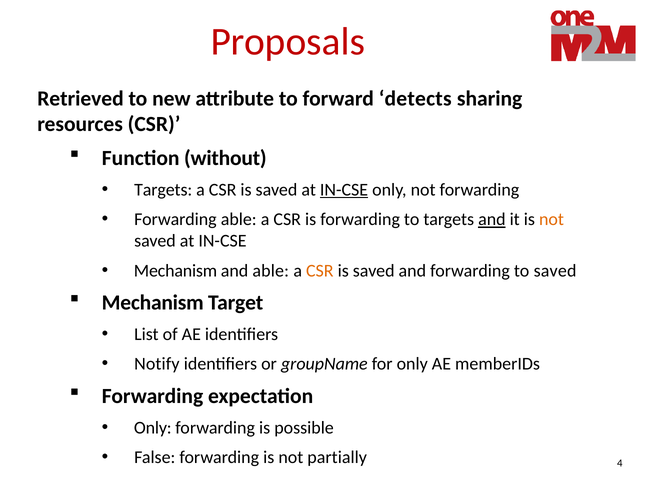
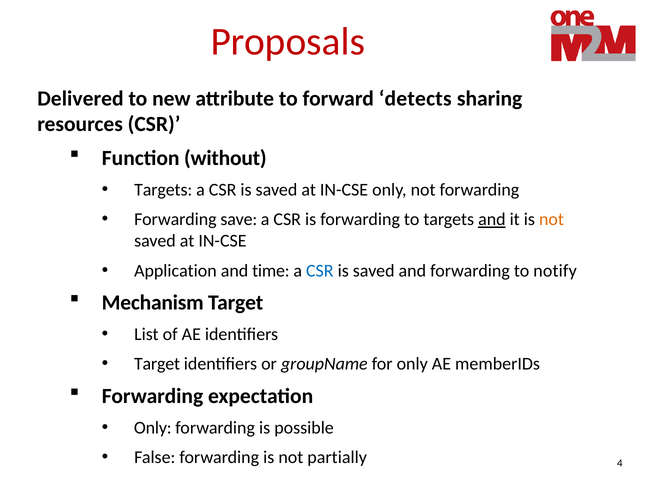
Retrieved: Retrieved -> Delivered
IN-CSE at (344, 190) underline: present -> none
Forwarding able: able -> save
Mechanism at (176, 270): Mechanism -> Application
and able: able -> time
CSR at (320, 270) colour: orange -> blue
to saved: saved -> notify
Notify at (157, 364): Notify -> Target
